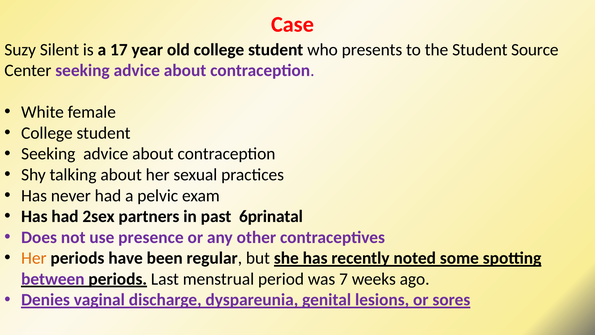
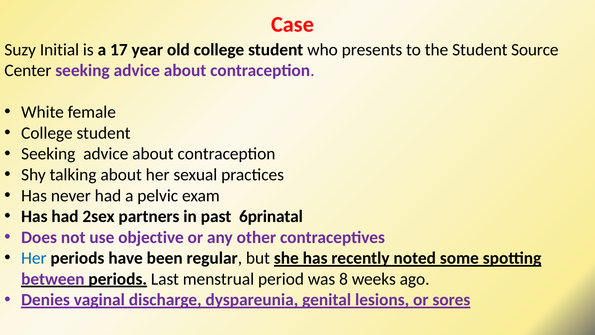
Silent: Silent -> Initial
presence: presence -> objective
Her at (34, 258) colour: orange -> blue
7: 7 -> 8
